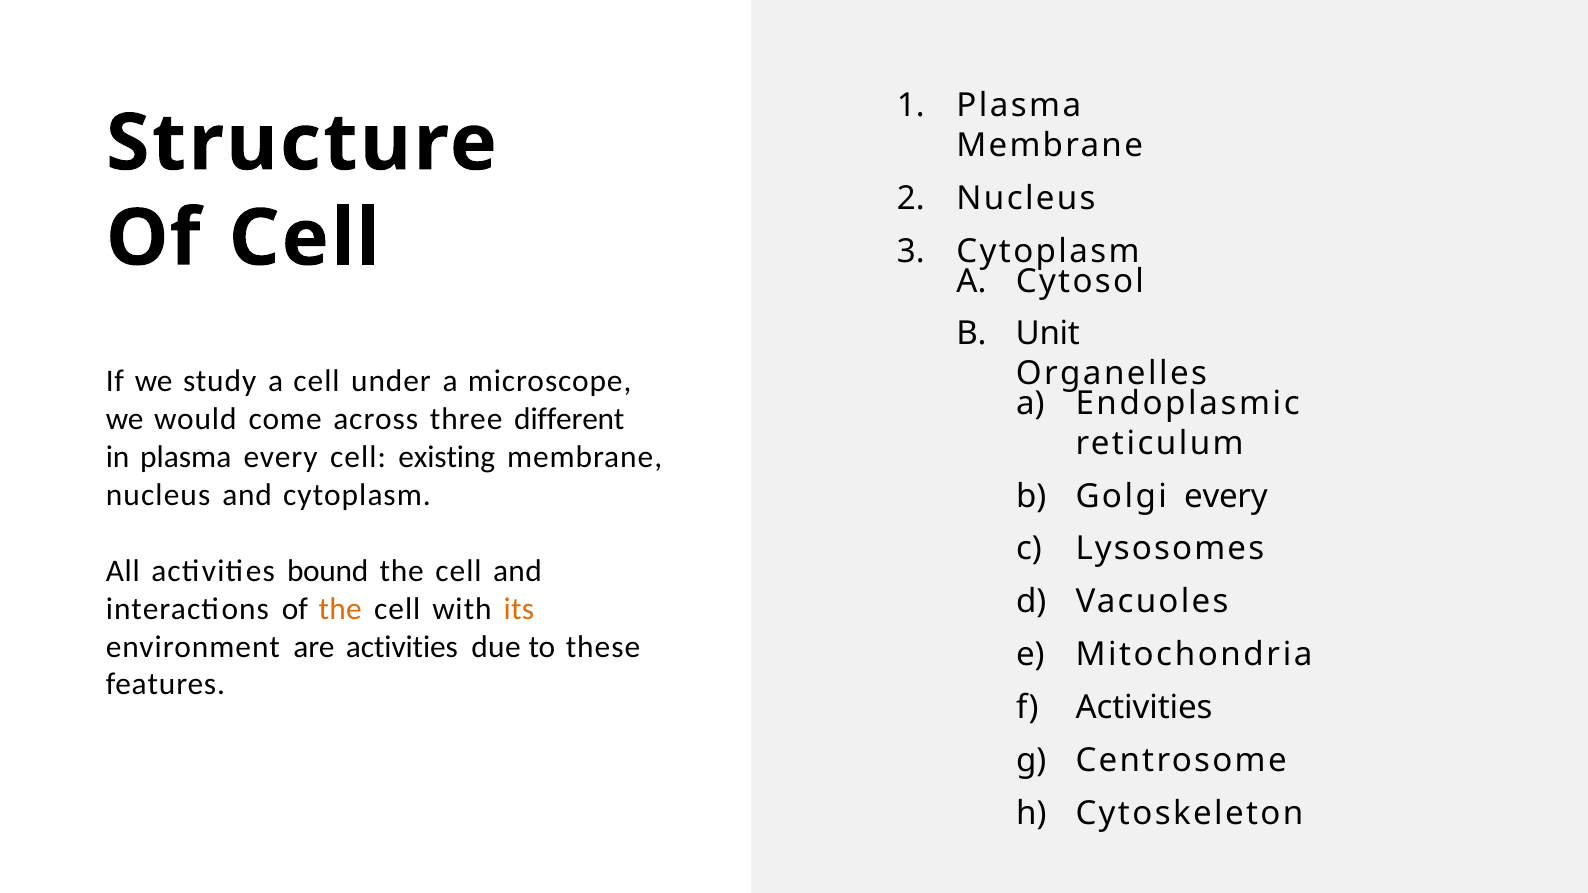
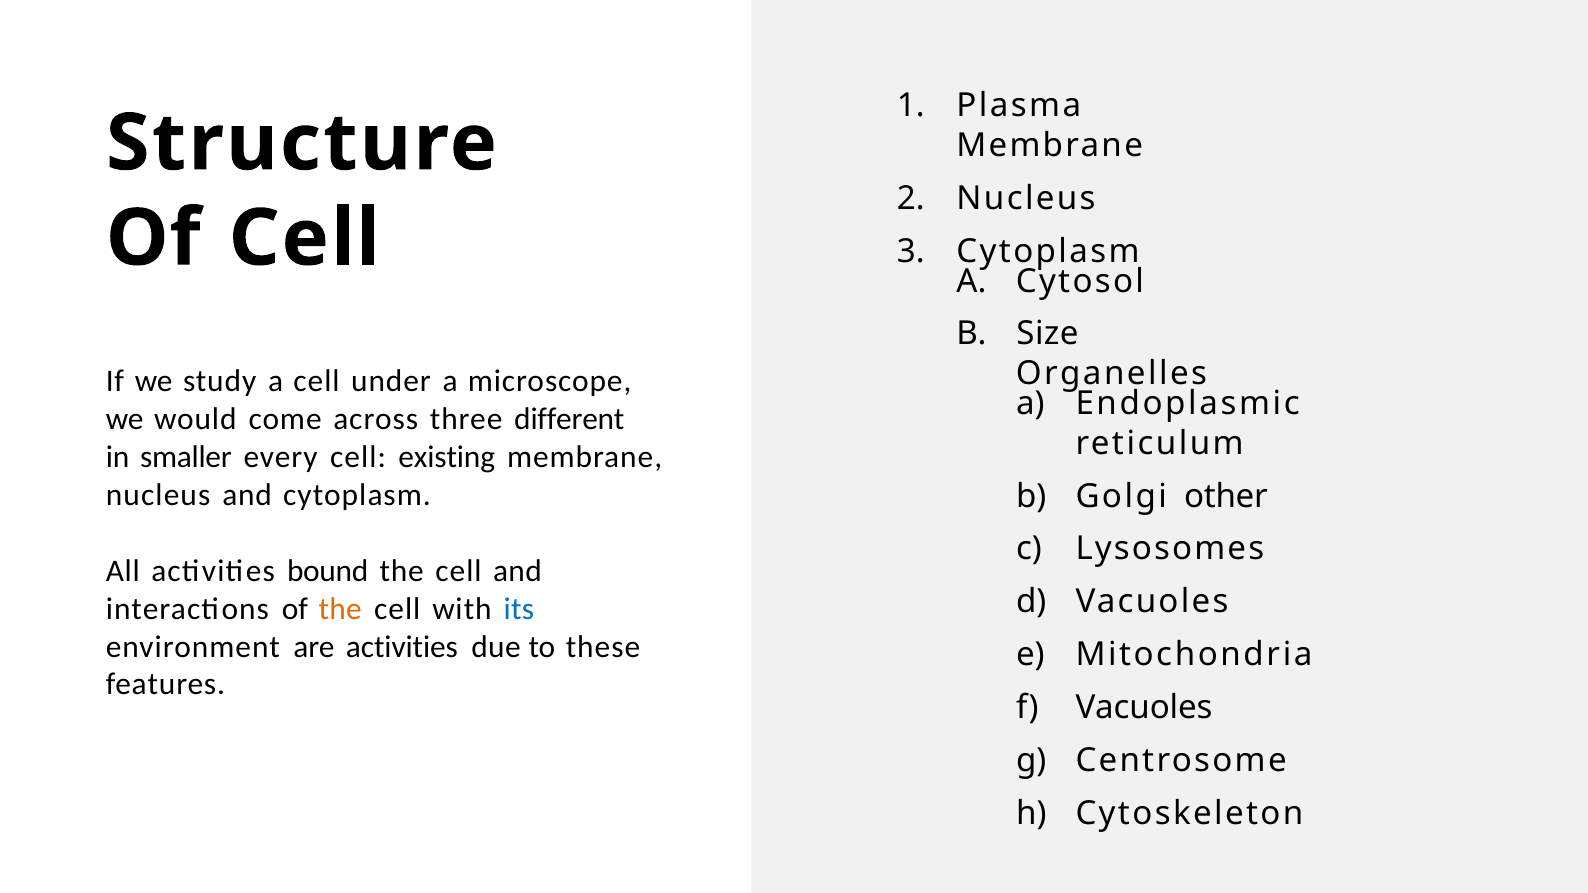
Unit: Unit -> Size
in plasma: plasma -> smaller
Golgi every: every -> other
its colour: orange -> blue
Activities at (1144, 708): Activities -> Vacuoles
